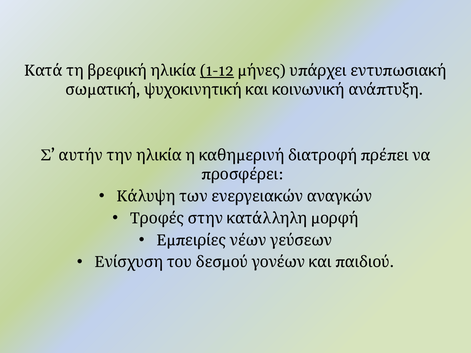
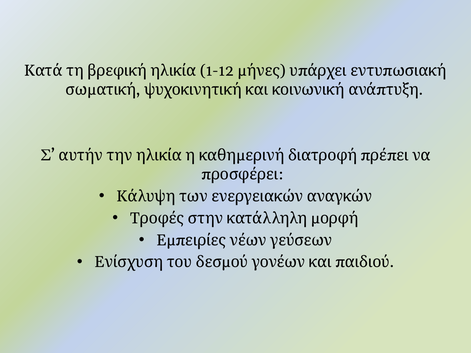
1-12 underline: present -> none
